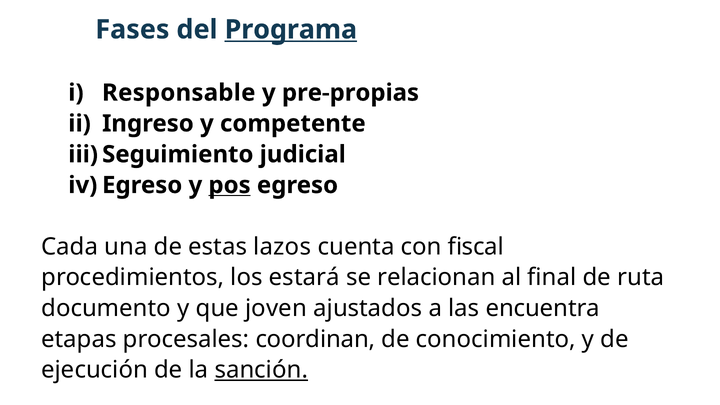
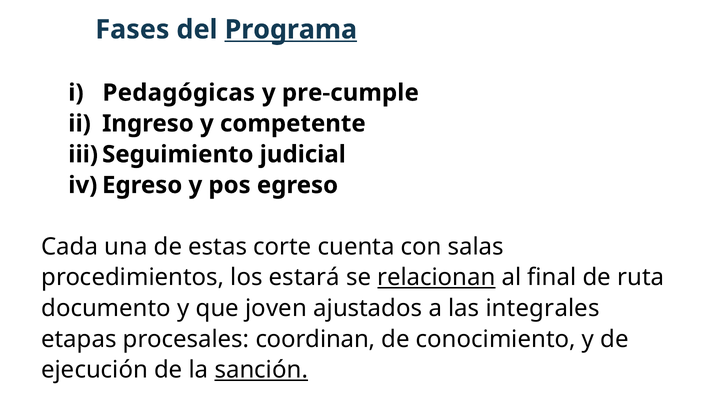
Responsable: Responsable -> Pedagógicas
pre-propias: pre-propias -> pre-cumple
pos underline: present -> none
lazos: lazos -> corte
fiscal: fiscal -> salas
relacionan underline: none -> present
encuentra: encuentra -> integrales
